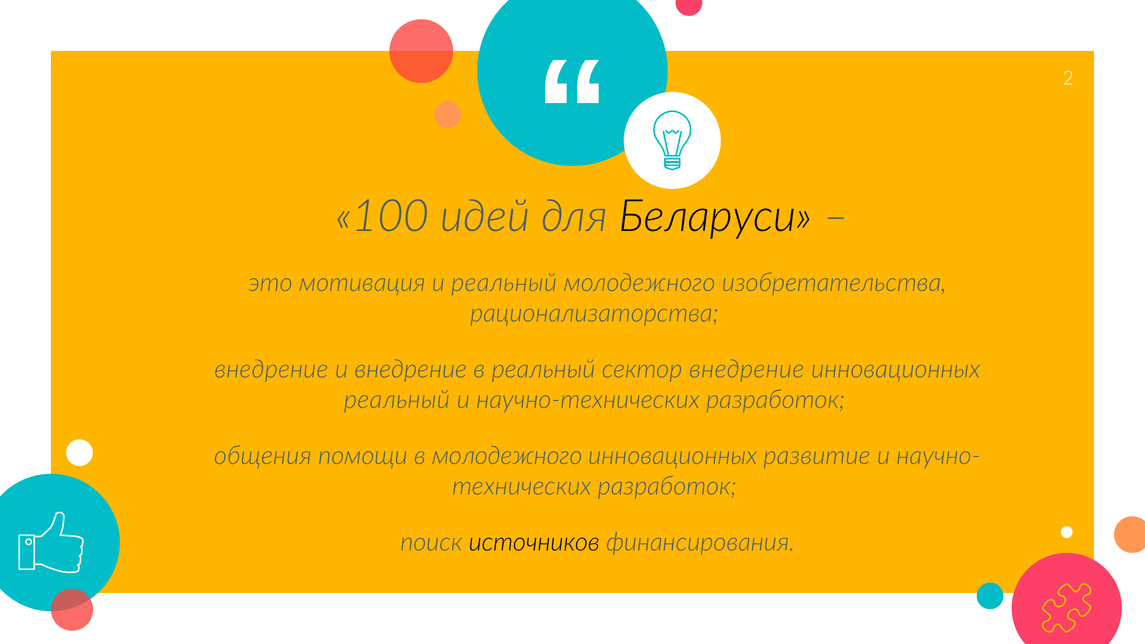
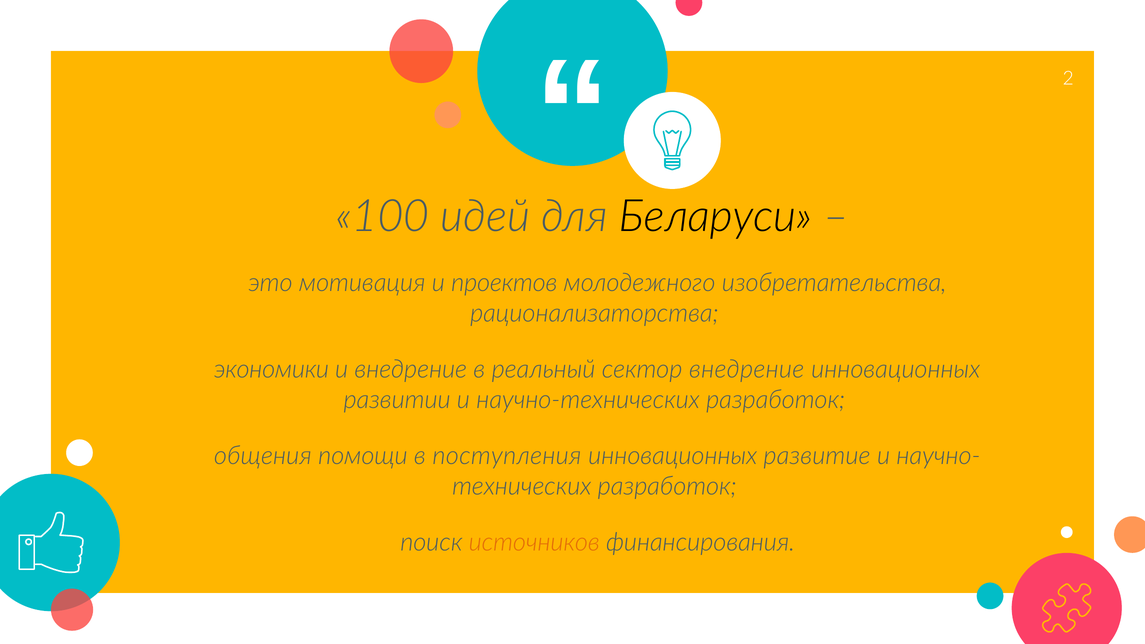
и реальный: реальный -> проектов
внедрение at (271, 369): внедрение -> экономики
реальный at (397, 400): реальный -> развитии
в молодежного: молодежного -> поступления
источников colour: black -> orange
